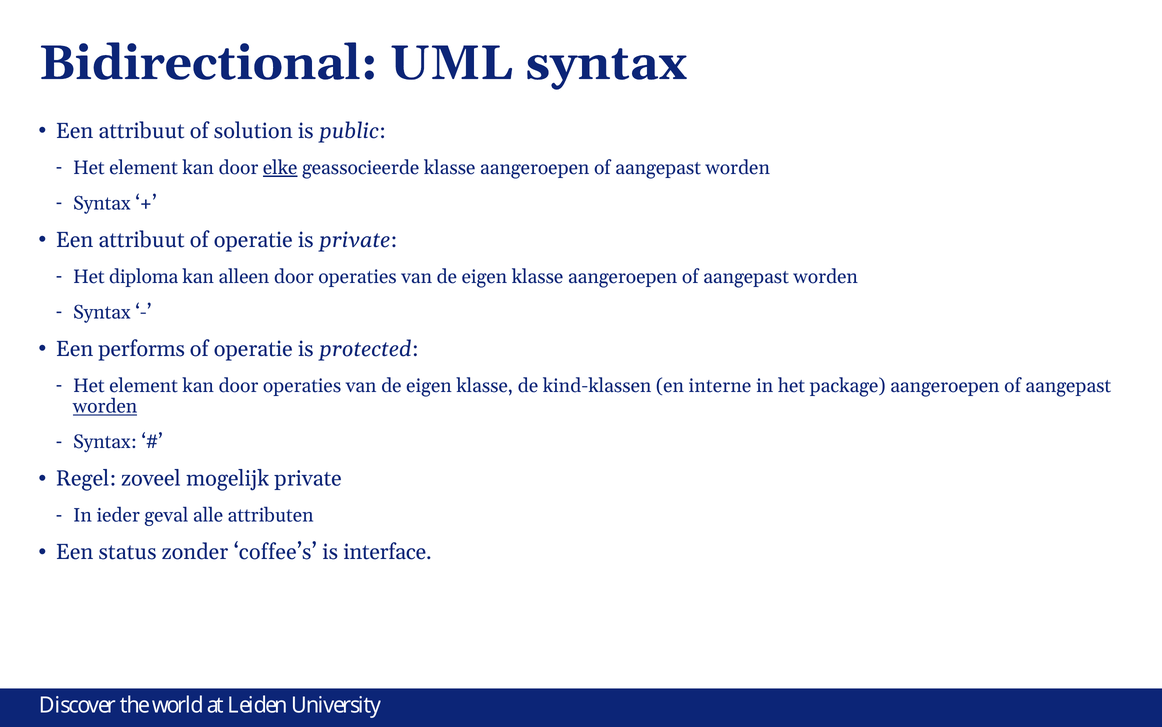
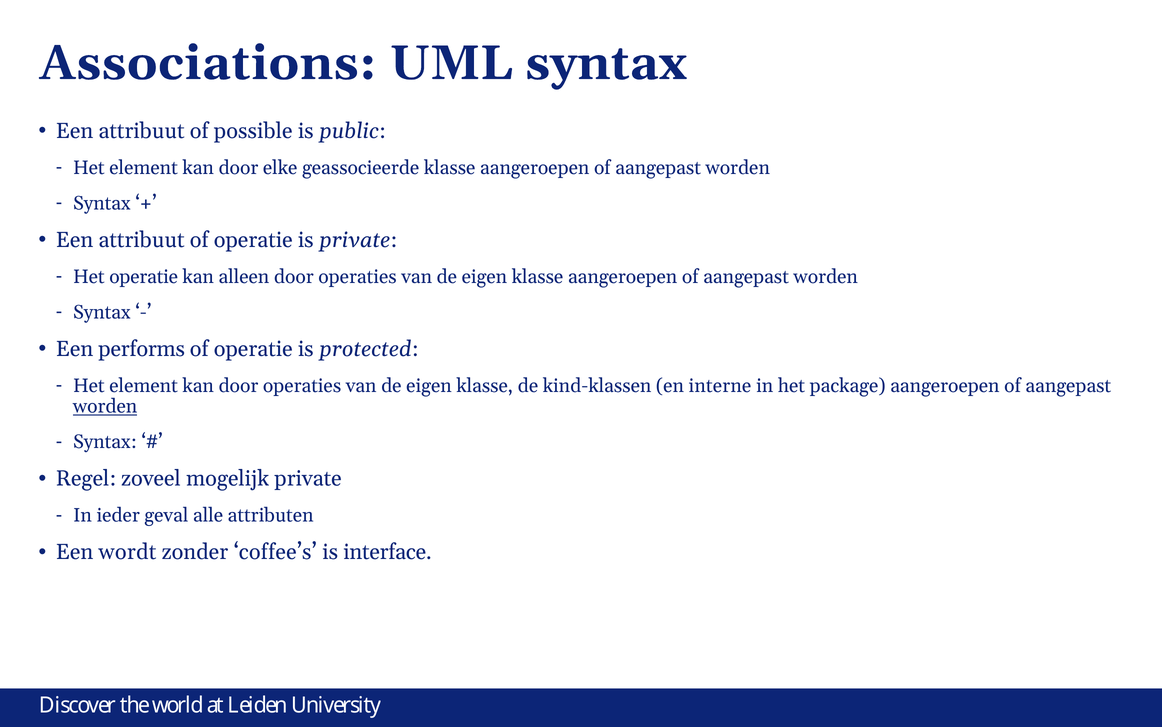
Bidirectional: Bidirectional -> Associations
solution: solution -> possible
elke underline: present -> none
Het diploma: diploma -> operatie
status: status -> wordt
